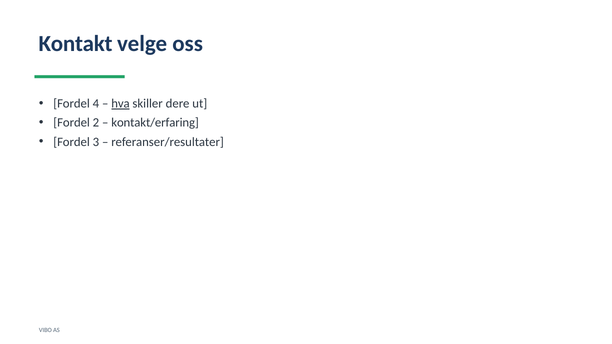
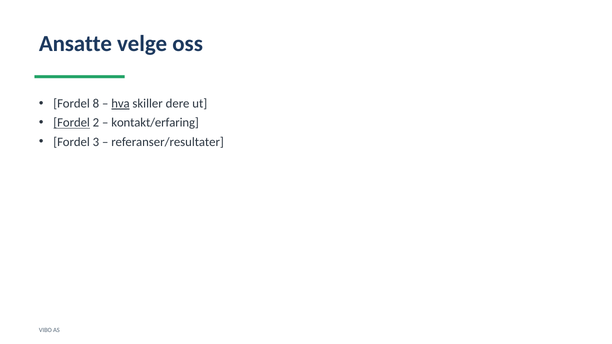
Kontakt: Kontakt -> Ansatte
4: 4 -> 8
Fordel at (72, 123) underline: none -> present
